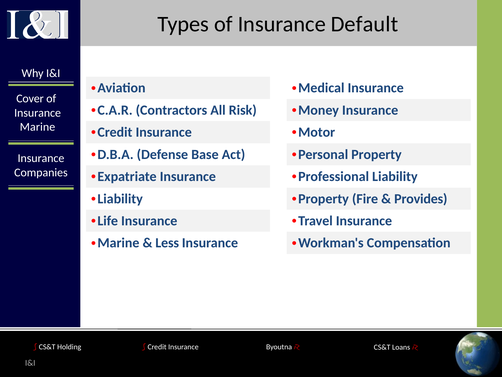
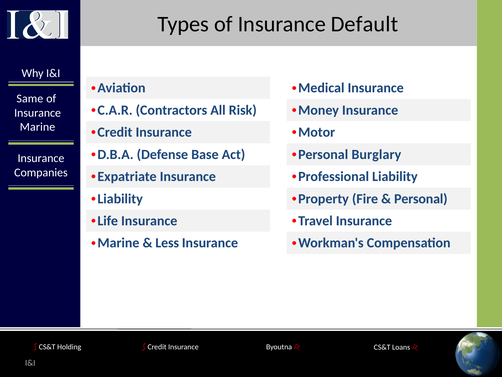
Cover: Cover -> Same
Personal Property: Property -> Burglary
Provides at (421, 198): Provides -> Personal
